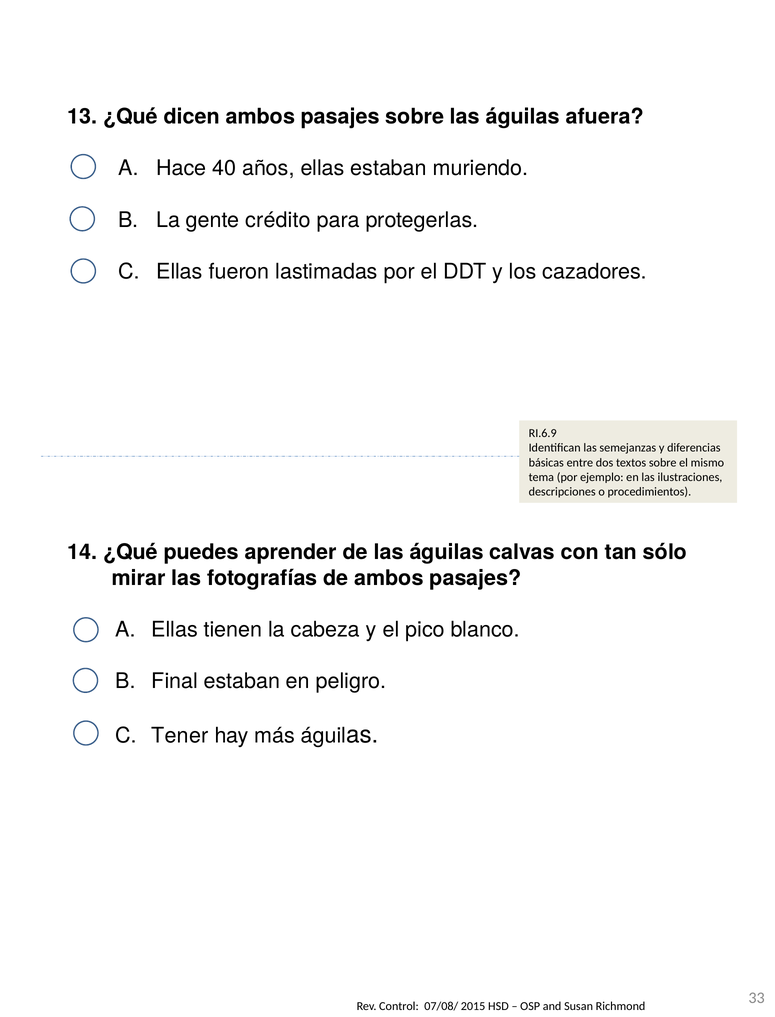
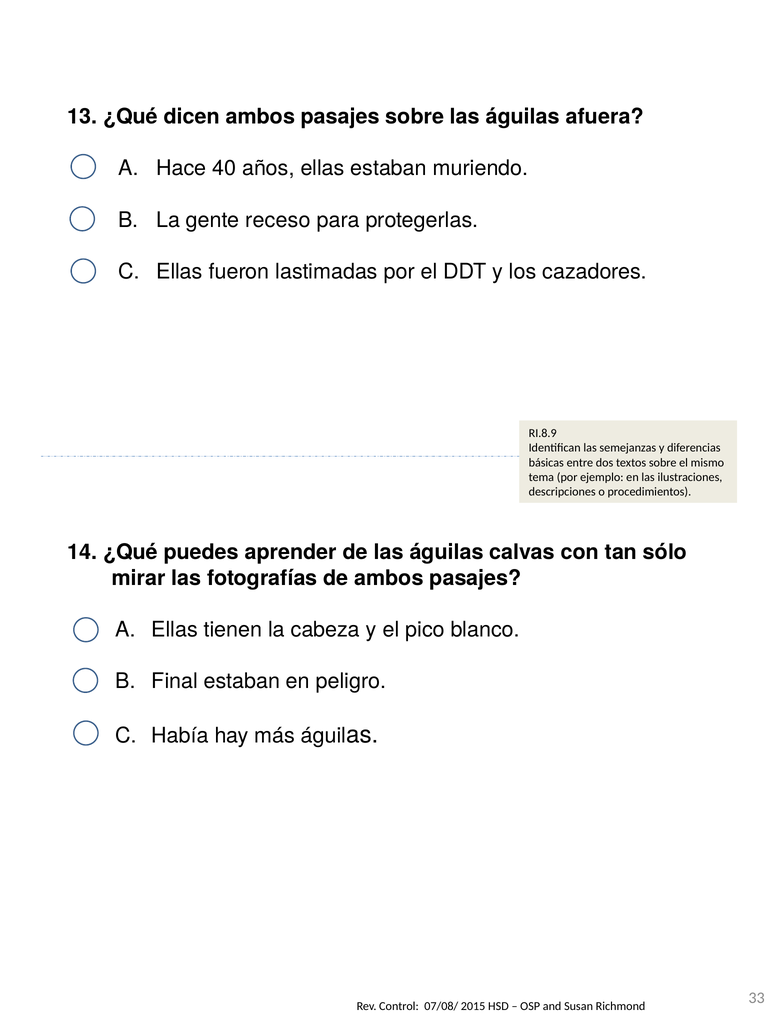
crédito: crédito -> receso
RI.6.9: RI.6.9 -> RI.8.9
Tener: Tener -> Había
